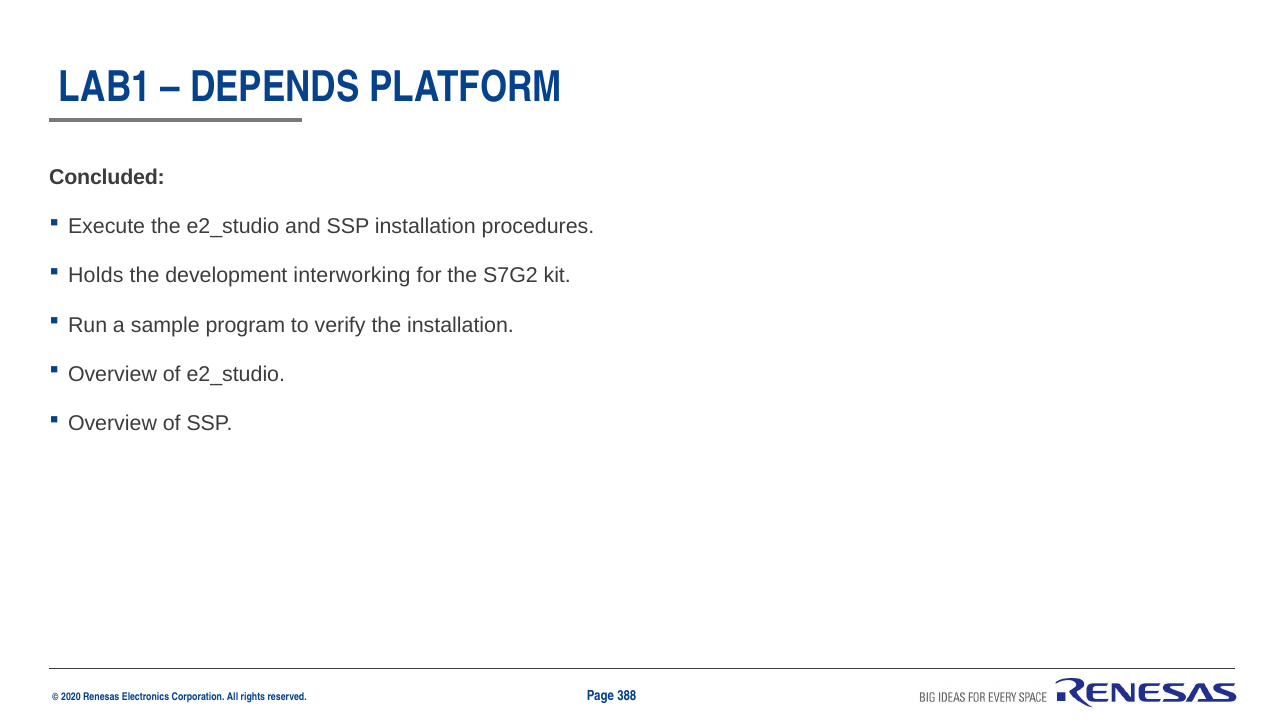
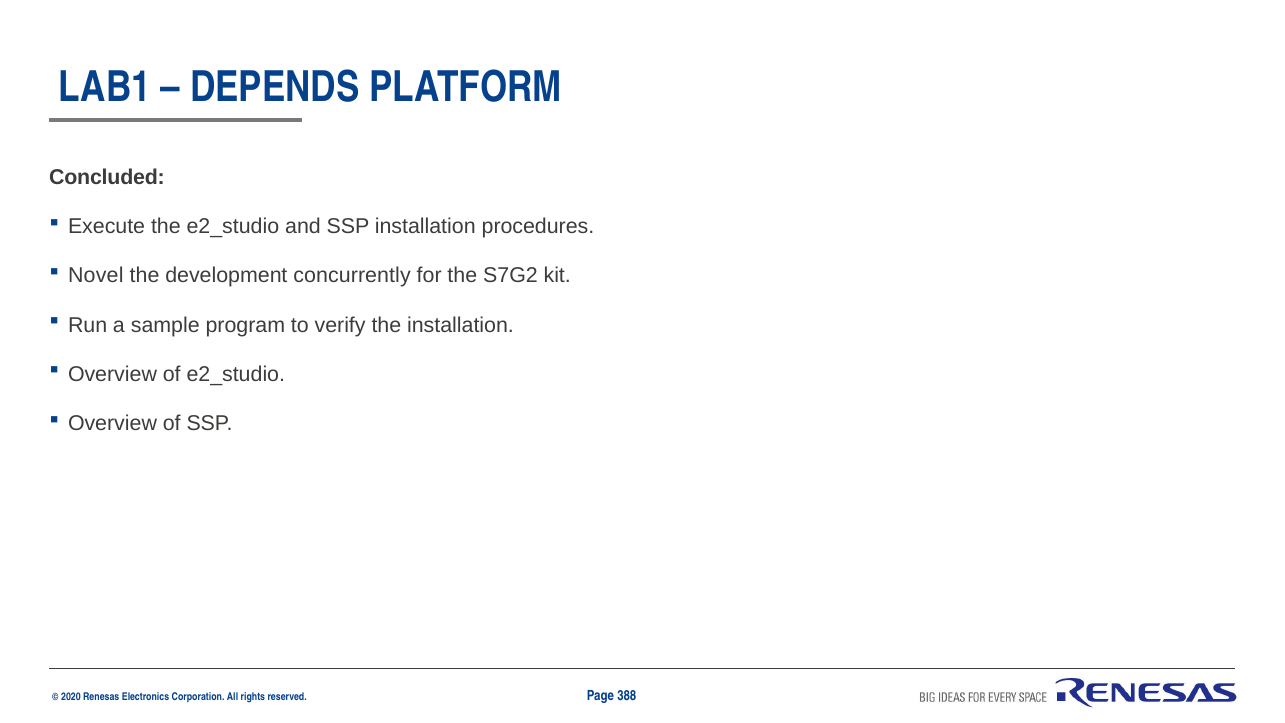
Holds: Holds -> Novel
interworking: interworking -> concurrently
